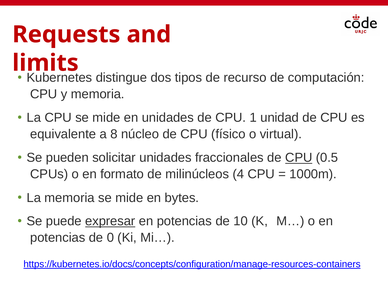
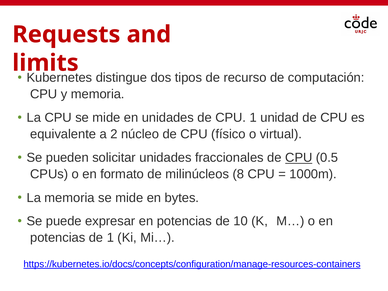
8: 8 -> 2
4: 4 -> 8
expresar underline: present -> none
de 0: 0 -> 1
